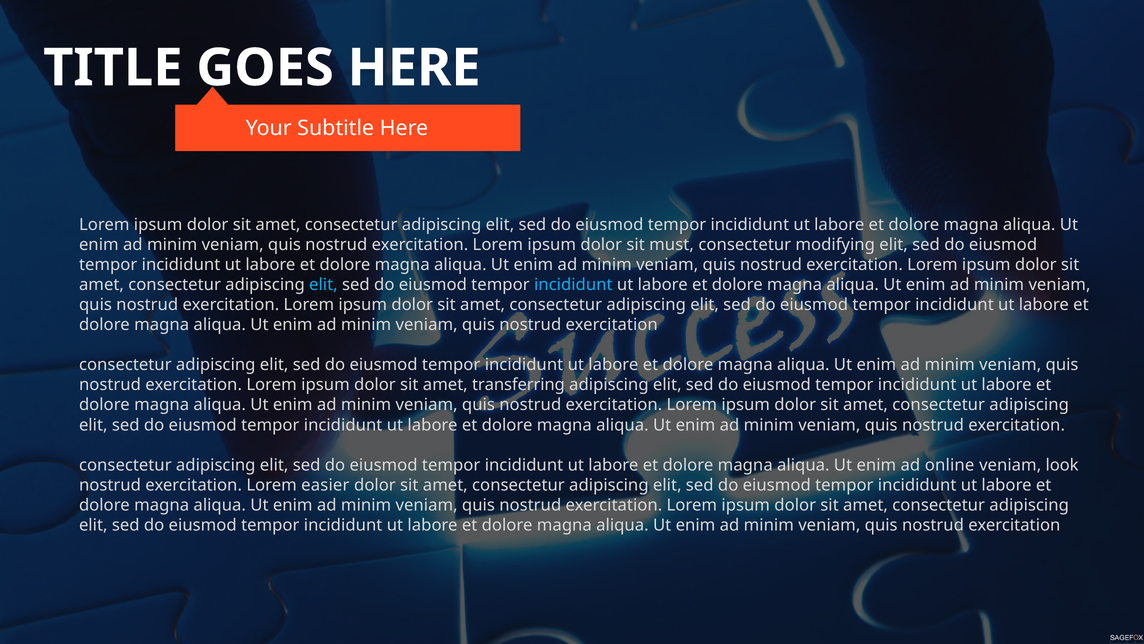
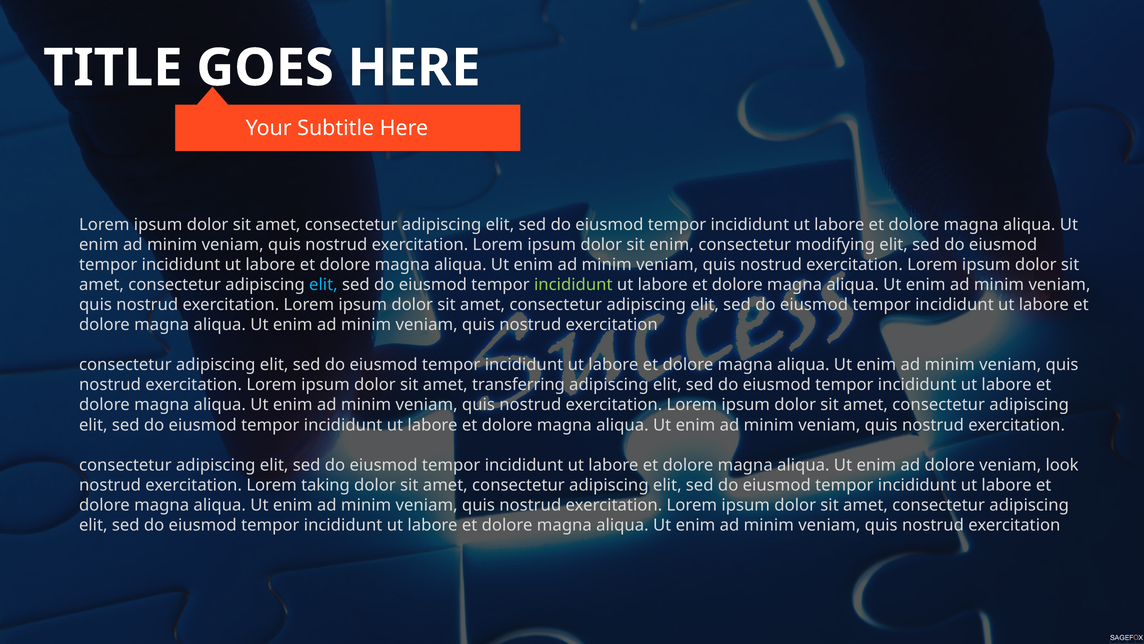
sit must: must -> enim
incididunt at (573, 284) colour: light blue -> light green
ad online: online -> dolore
easier: easier -> taking
